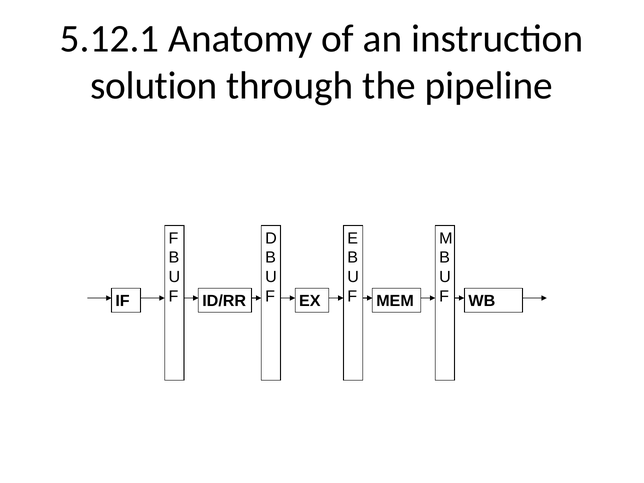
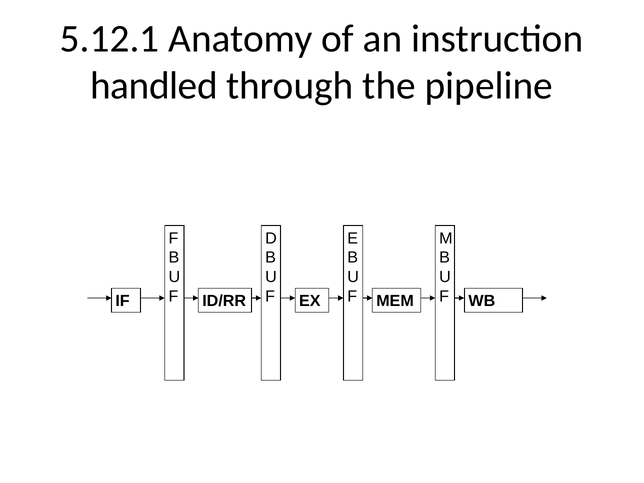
solution: solution -> handled
